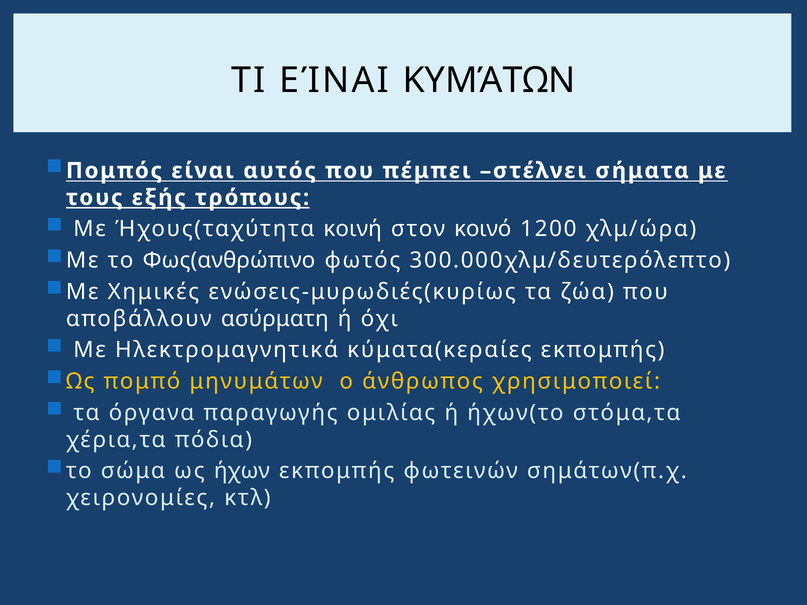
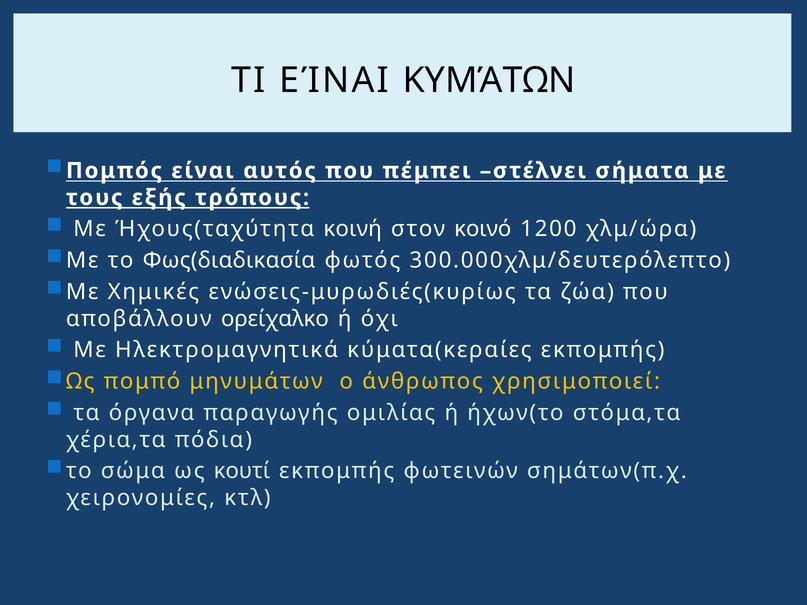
Φως(ανθρώπινο: Φως(ανθρώπινο -> Φως(διαδικασία
ασύρματη: ασύρματη -> ορείχαλκο
ήχων: ήχων -> κουτί
